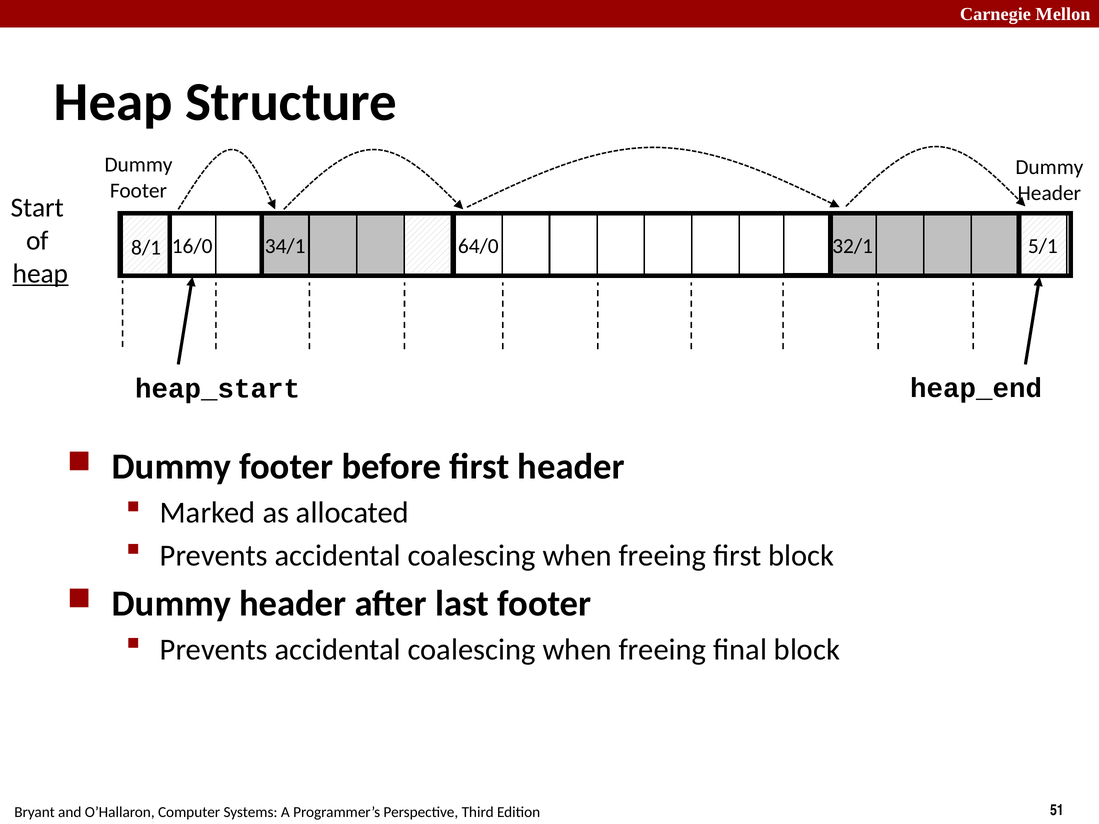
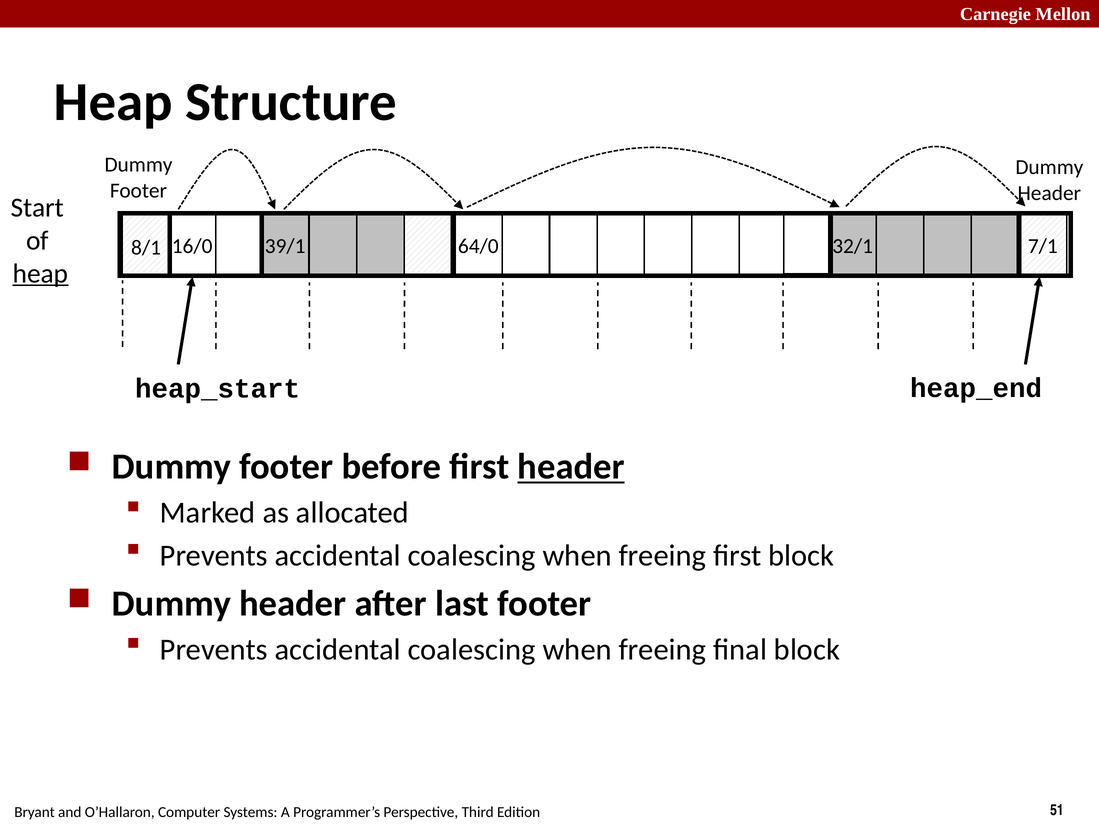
34/1: 34/1 -> 39/1
5/1: 5/1 -> 7/1
header at (571, 467) underline: none -> present
